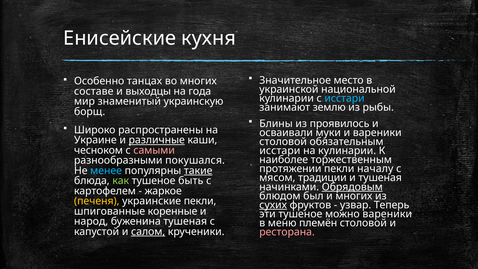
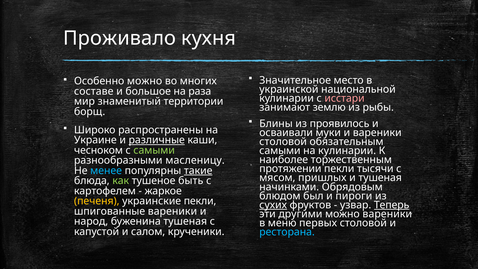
Енисейские: Енисейские -> Проживало
Особенно танцах: танцах -> можно
выходцы: выходцы -> большое
года: года -> раза
исстари at (345, 98) colour: light blue -> pink
украинскую: украинскую -> территории
самыми at (154, 150) colour: pink -> light green
исстари at (280, 151): исстари -> самыми
покушался: покушался -> масленицу
началу: началу -> тысячи
традиции: традиции -> пришлых
Обрядовым underline: present -> none
и многих: многих -> пироги
Теперь underline: none -> present
шпигованные коренные: коренные -> вареники
эти тушеное: тушеное -> другими
племён: племён -> первых
салом underline: present -> none
ресторана colour: pink -> light blue
